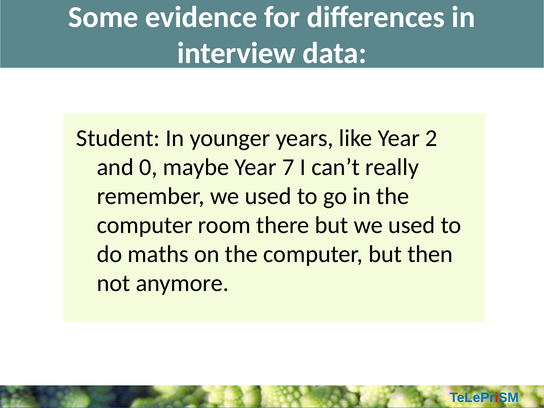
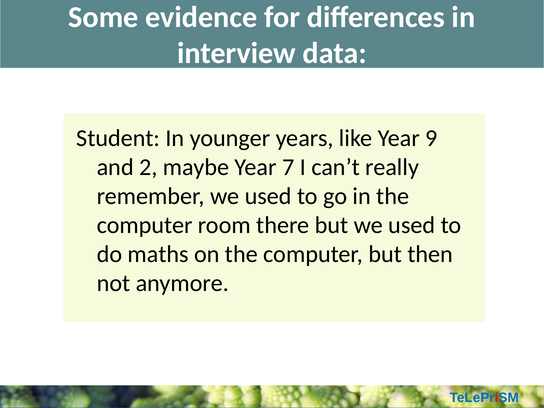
2: 2 -> 9
0: 0 -> 2
